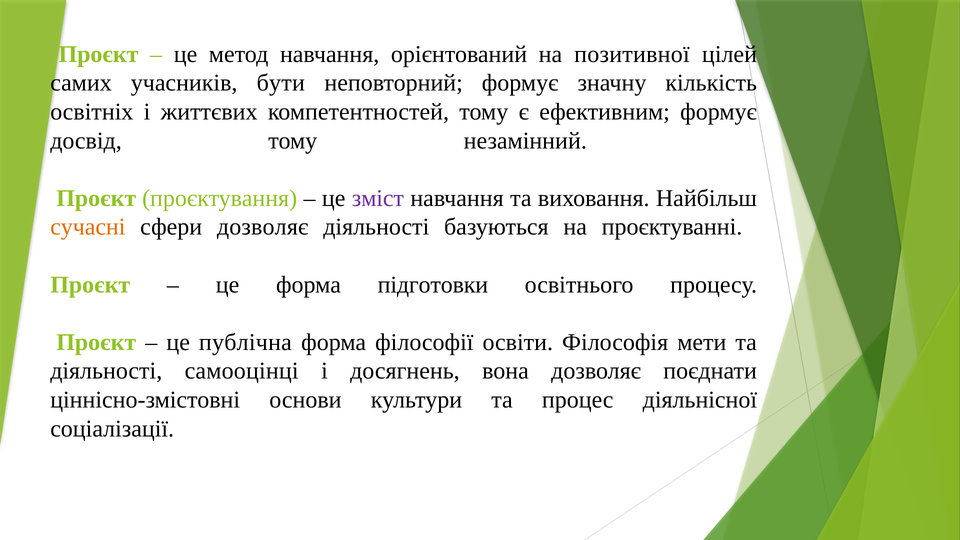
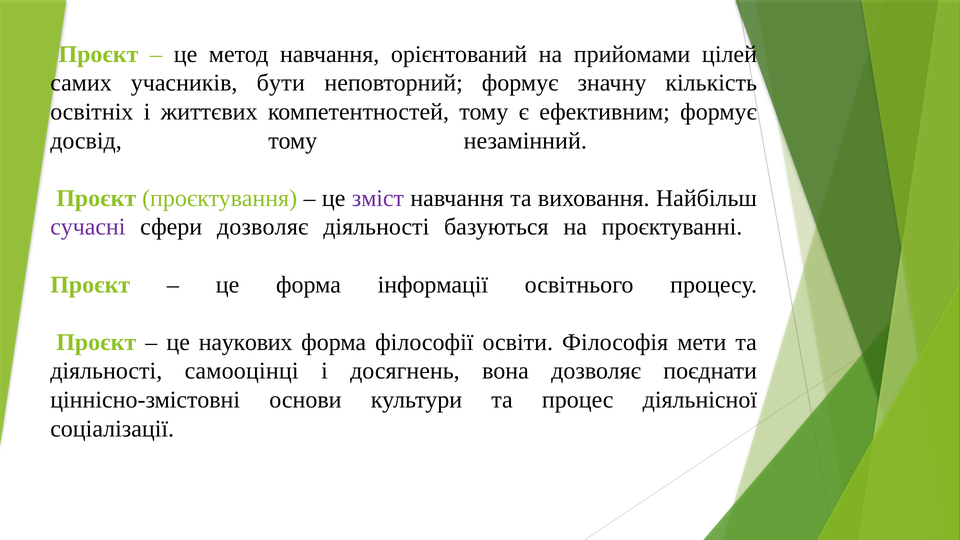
позитивної: позитивної -> прийомами
сучасні colour: orange -> purple
підготовки: підготовки -> інформації
публічна: публічна -> наукових
